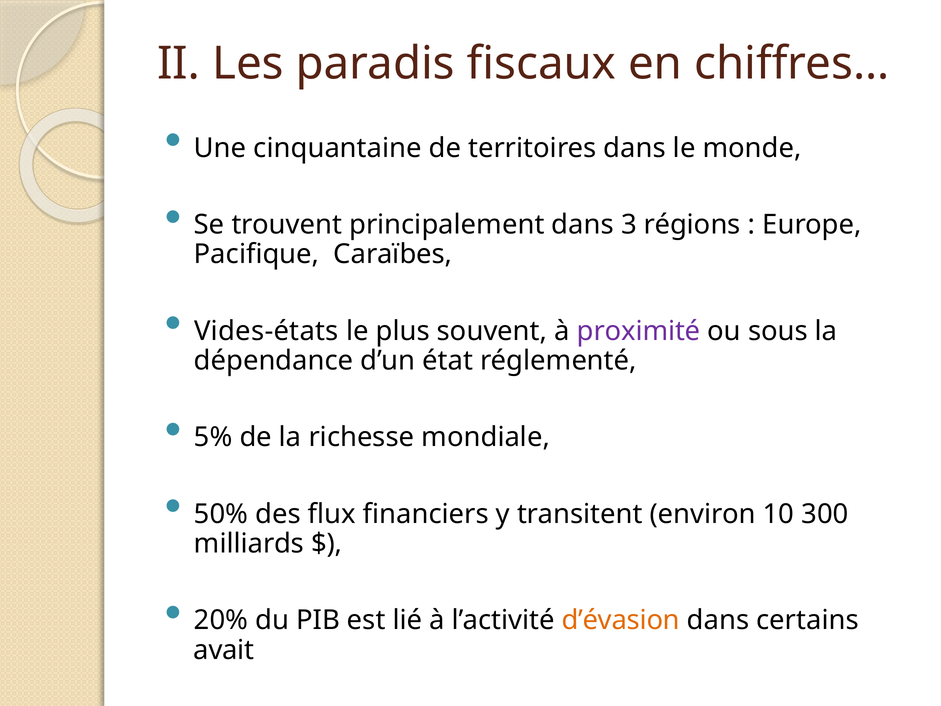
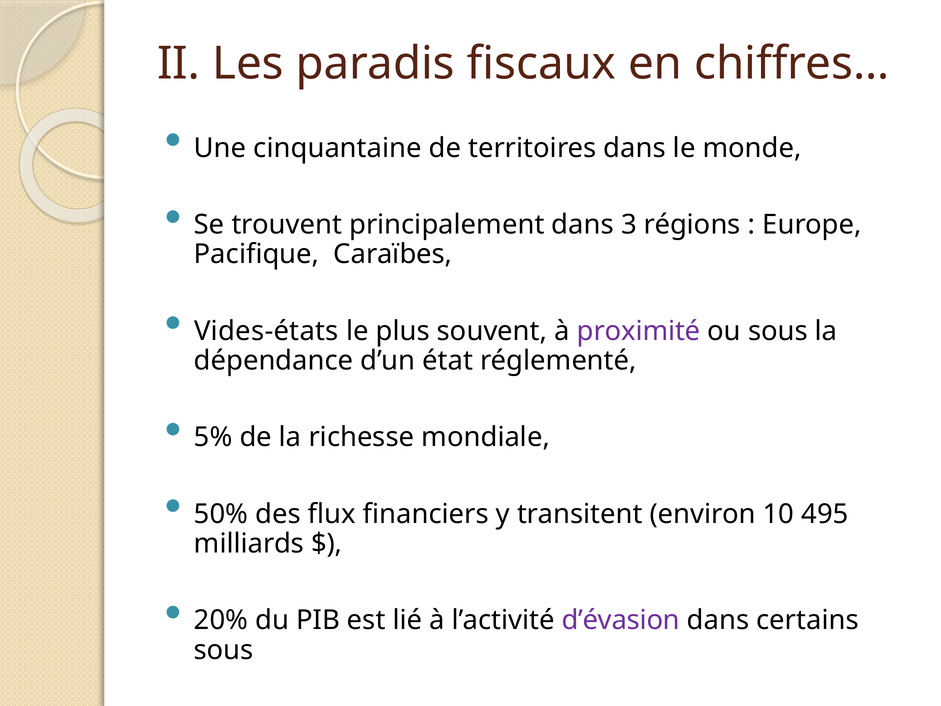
300: 300 -> 495
d’évasion colour: orange -> purple
avait at (224, 650): avait -> sous
